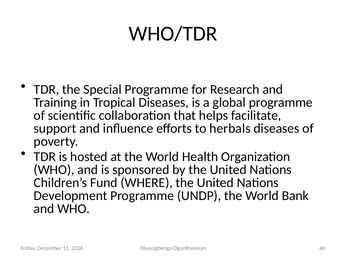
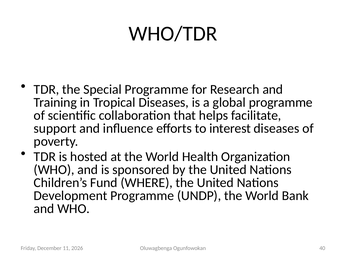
herbals: herbals -> interest
